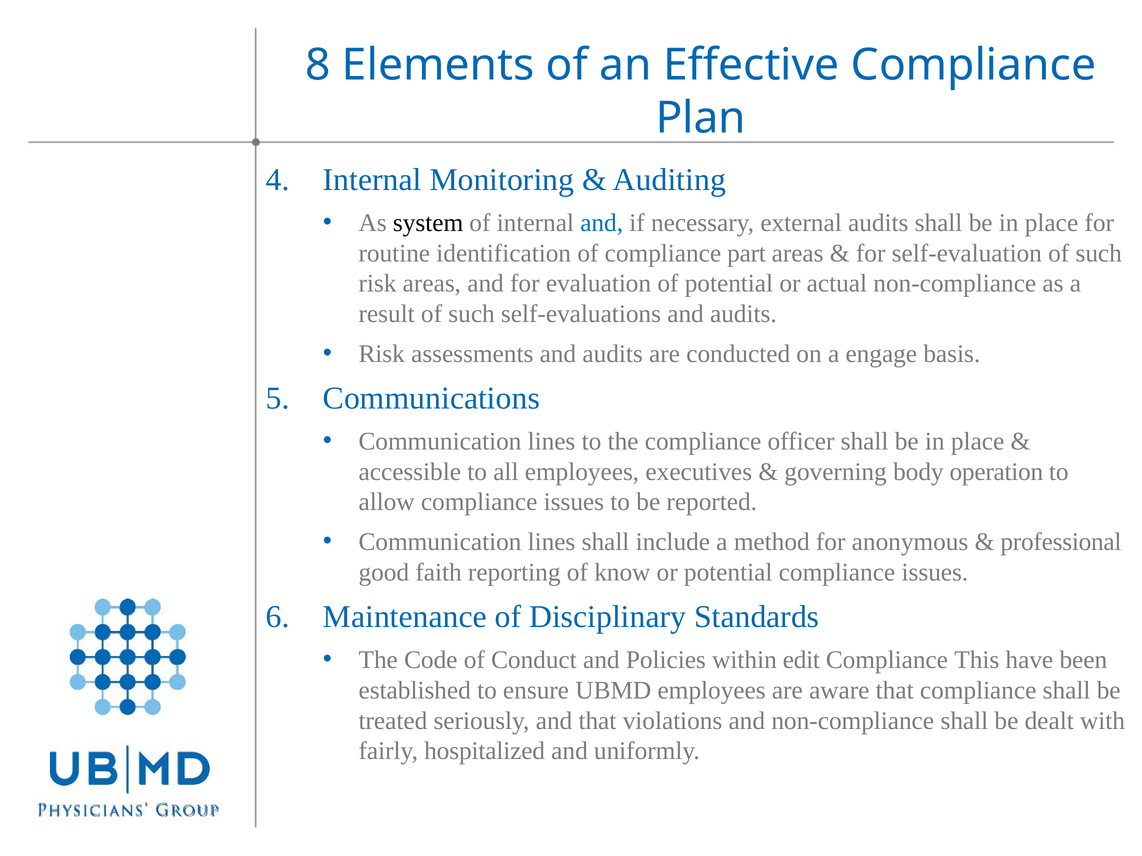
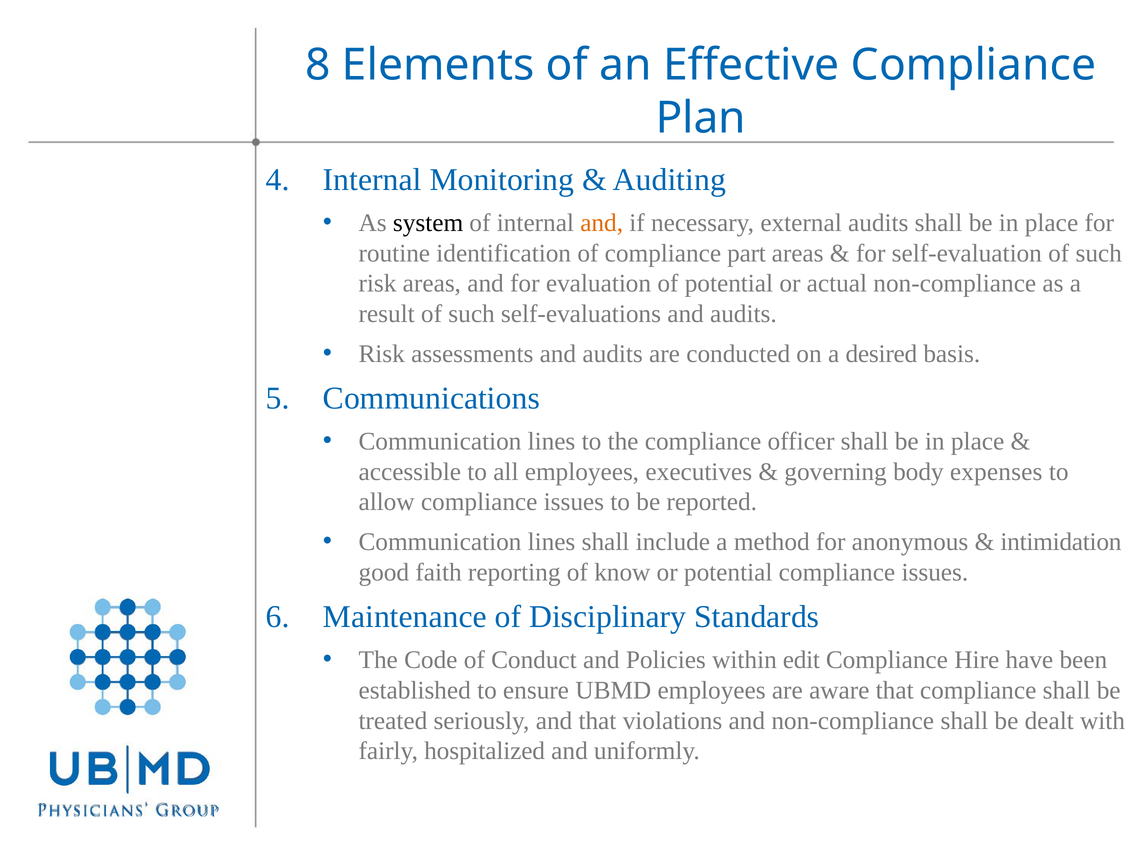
and at (602, 223) colour: blue -> orange
engage: engage -> desired
operation: operation -> expenses
professional: professional -> intimidation
This: This -> Hire
